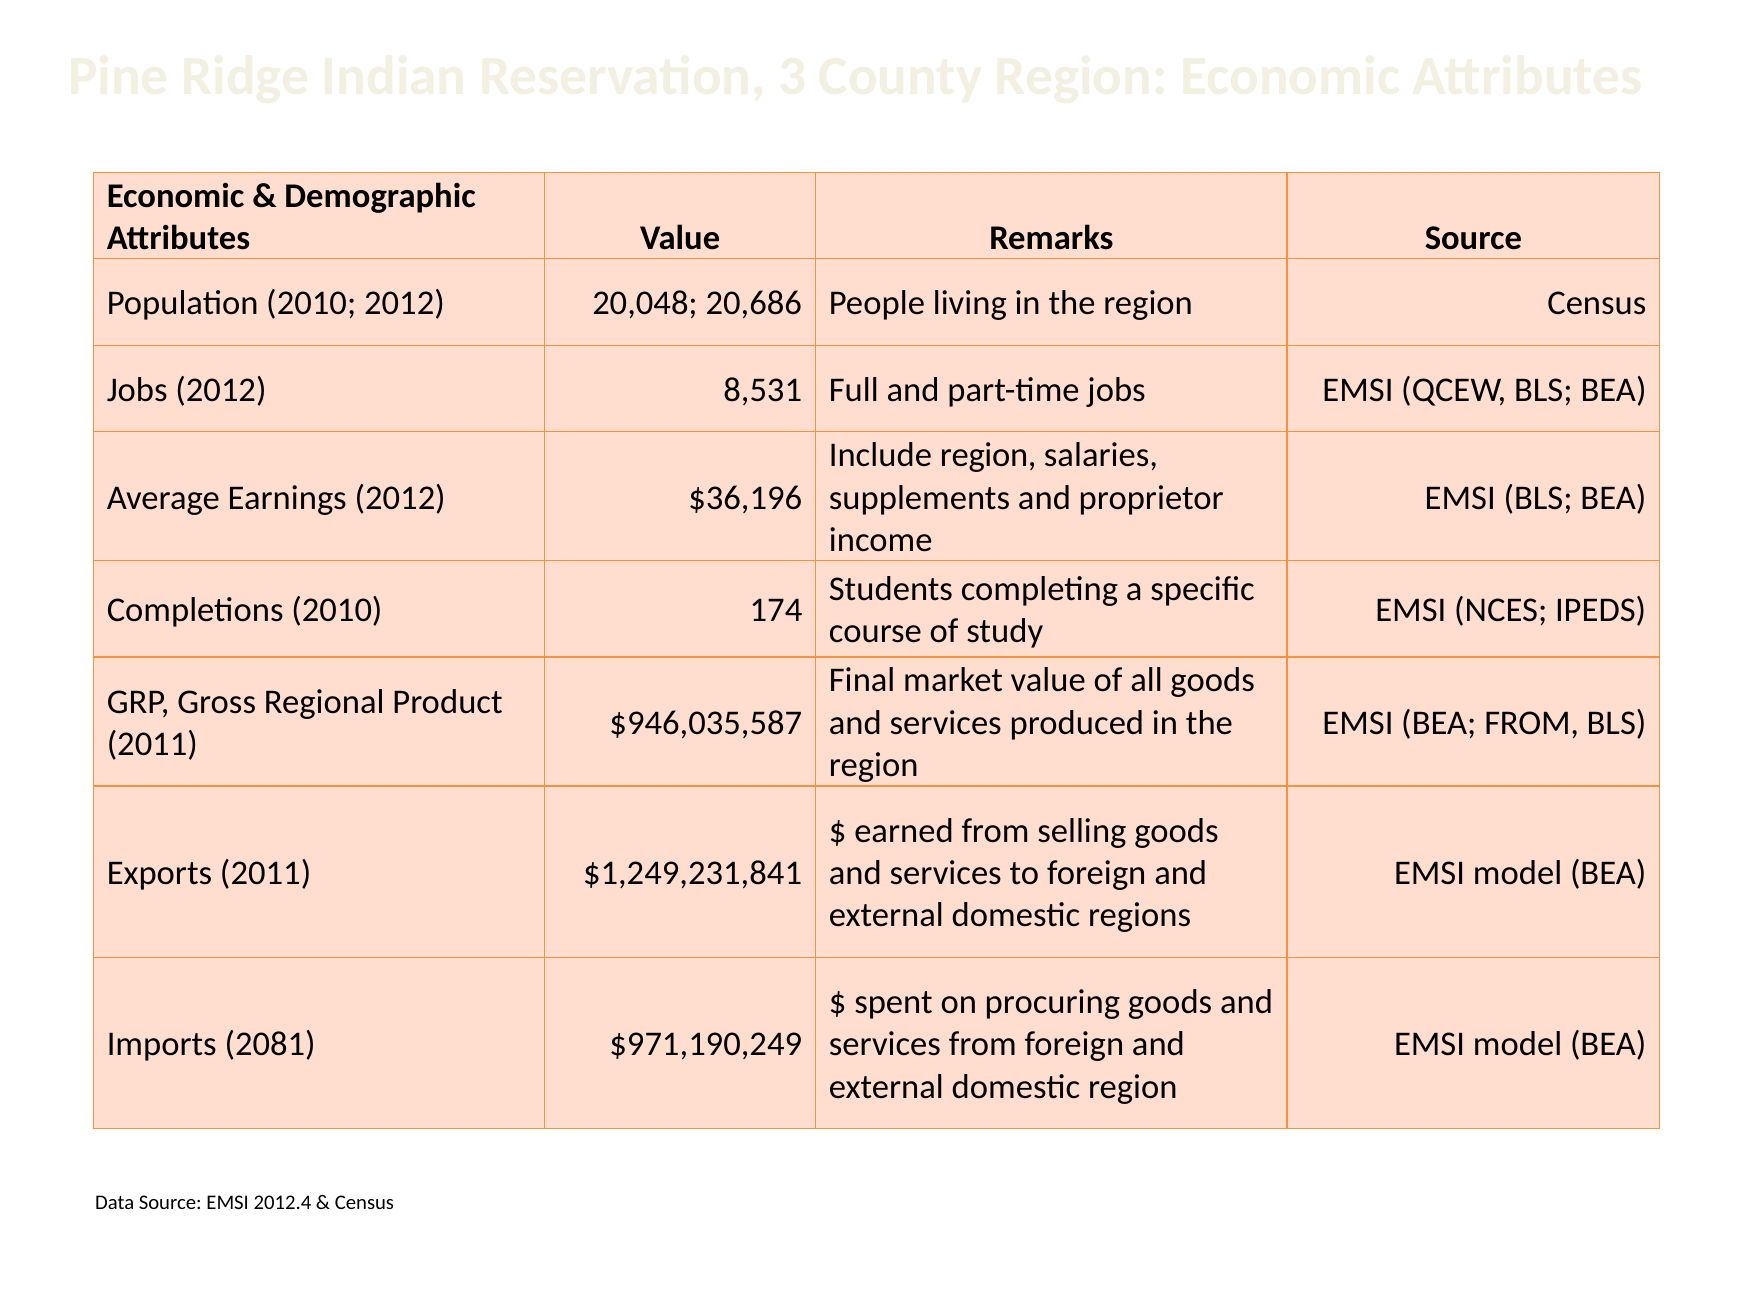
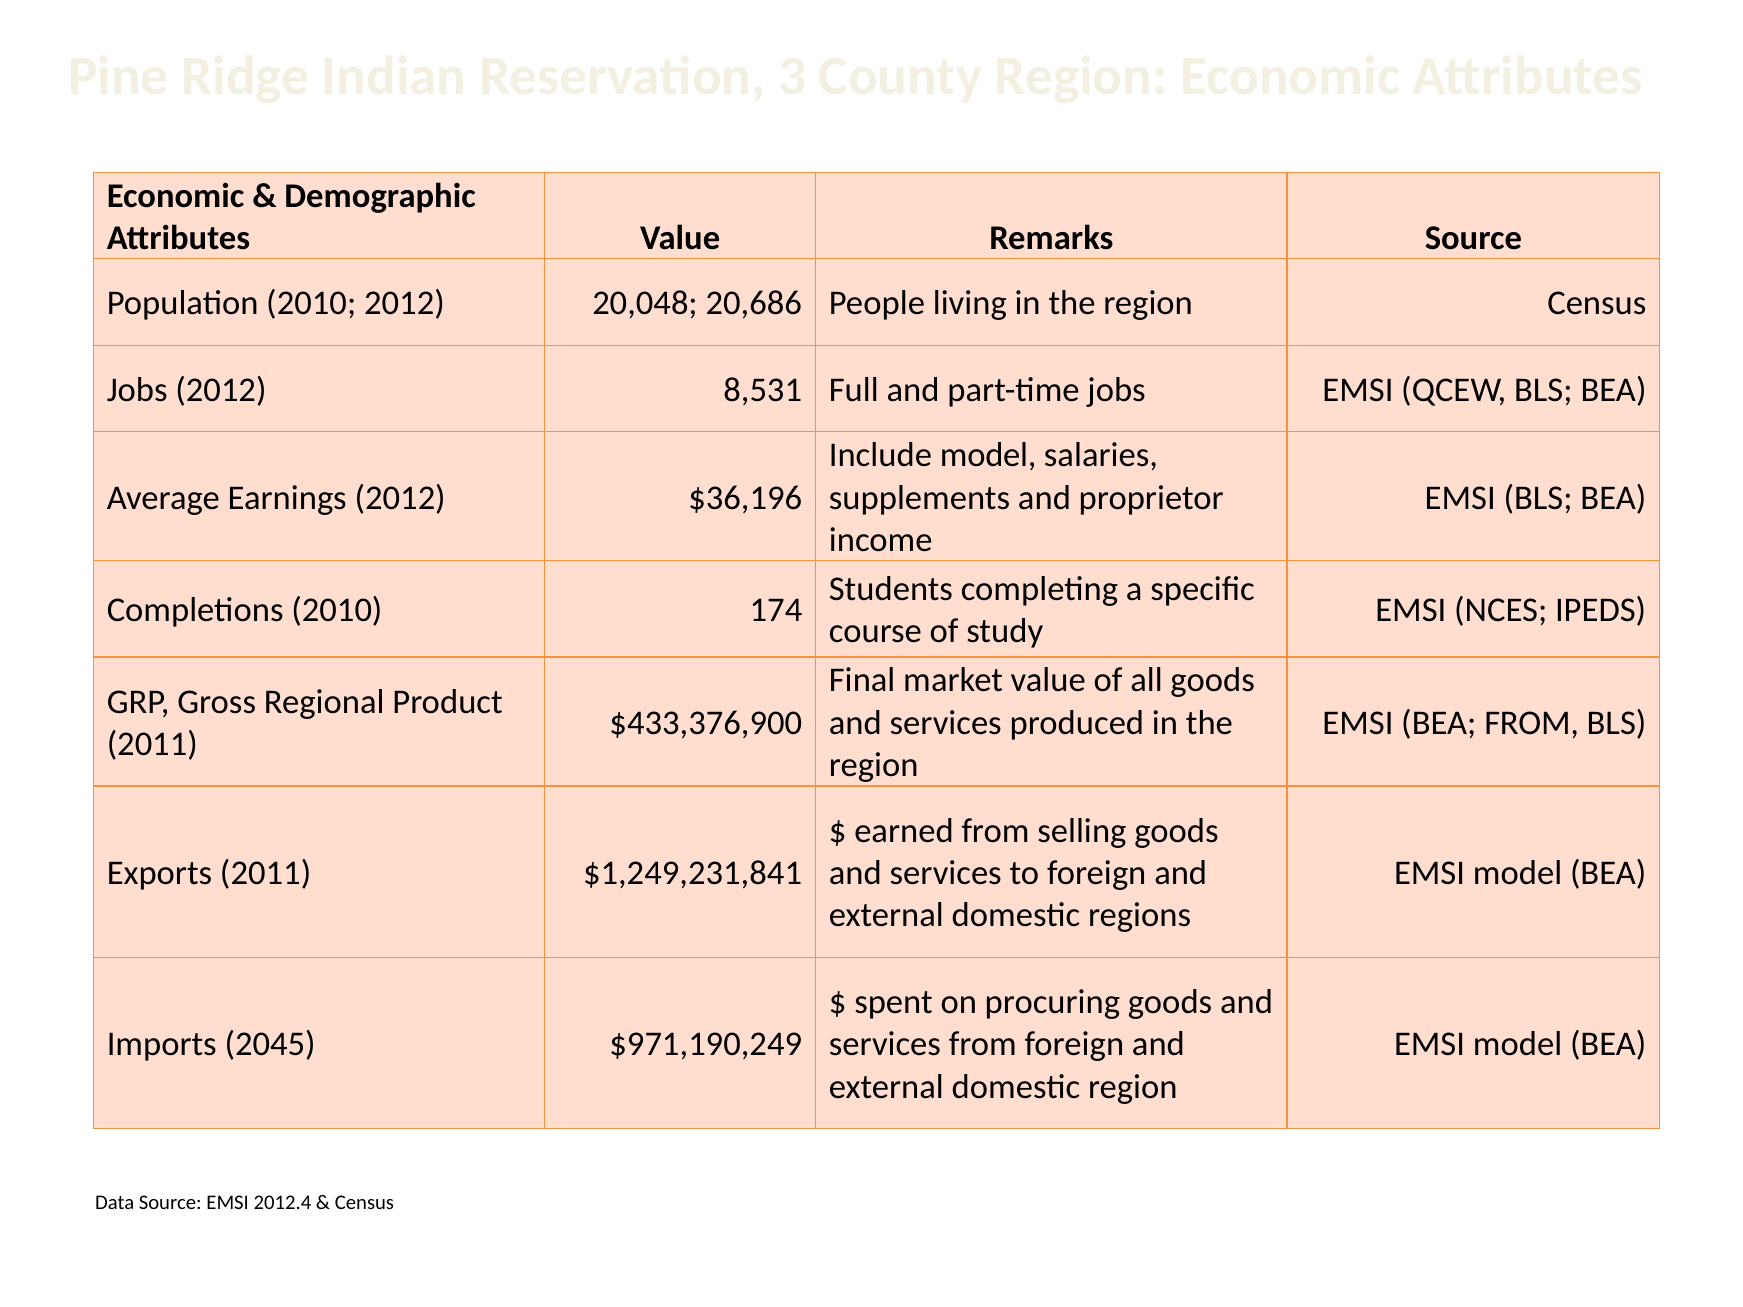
Include region: region -> model
$946,035,587: $946,035,587 -> $433,376,900
2081: 2081 -> 2045
